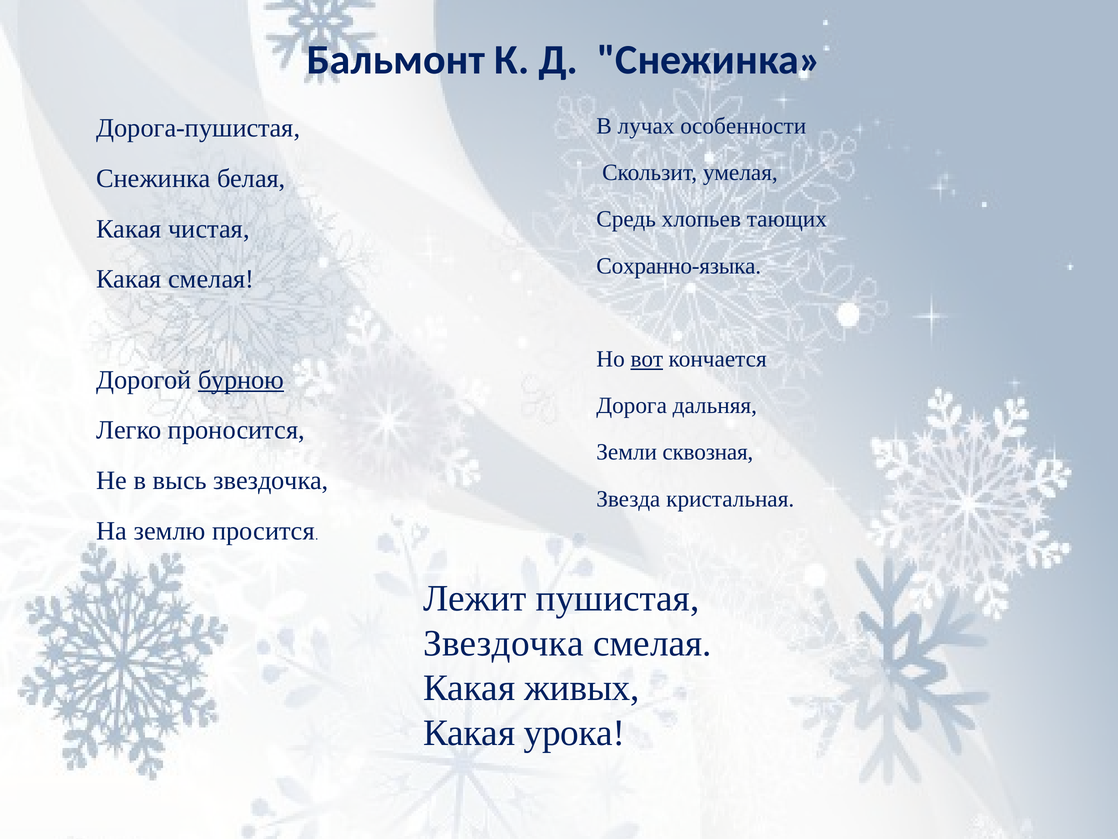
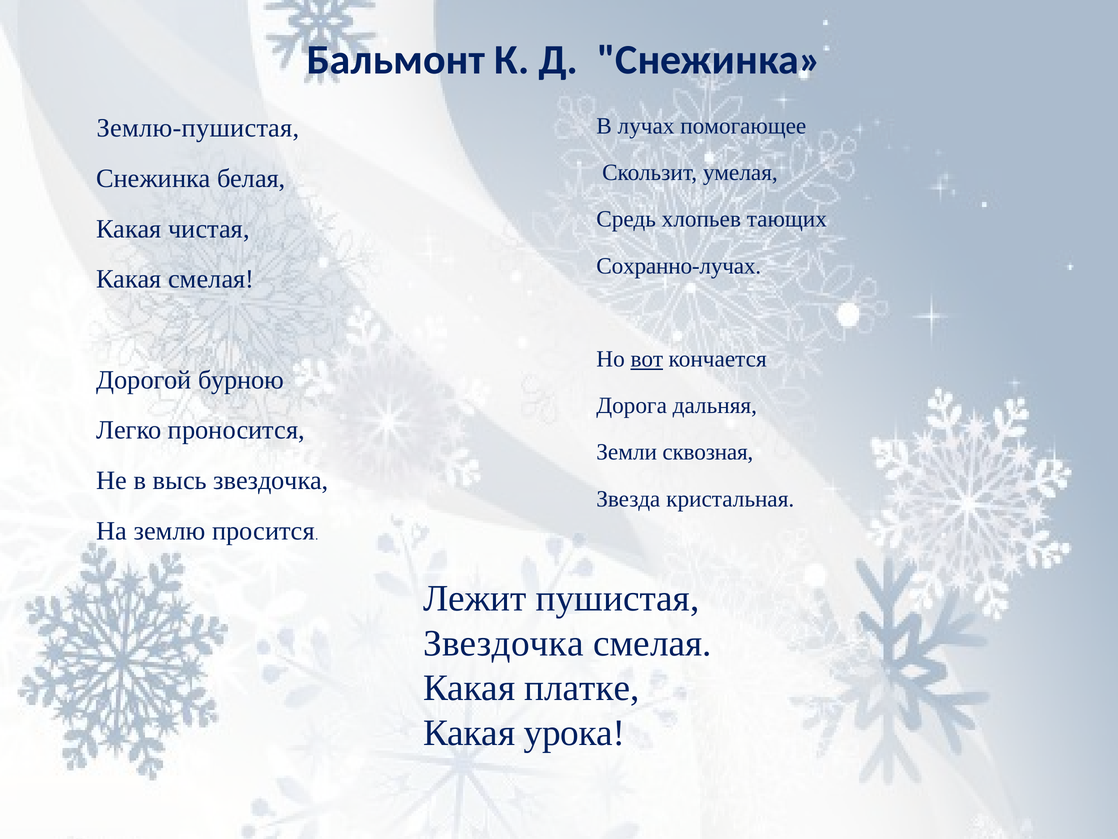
особенности: особенности -> помогающее
Дорога-пушистая: Дорога-пушистая -> Землю-пушистая
Сохранно-языка: Сохранно-языка -> Сохранно-лучах
бурною underline: present -> none
живых: живых -> платке
